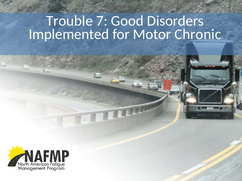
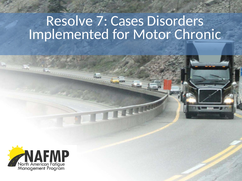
Trouble: Trouble -> Resolve
Good: Good -> Cases
